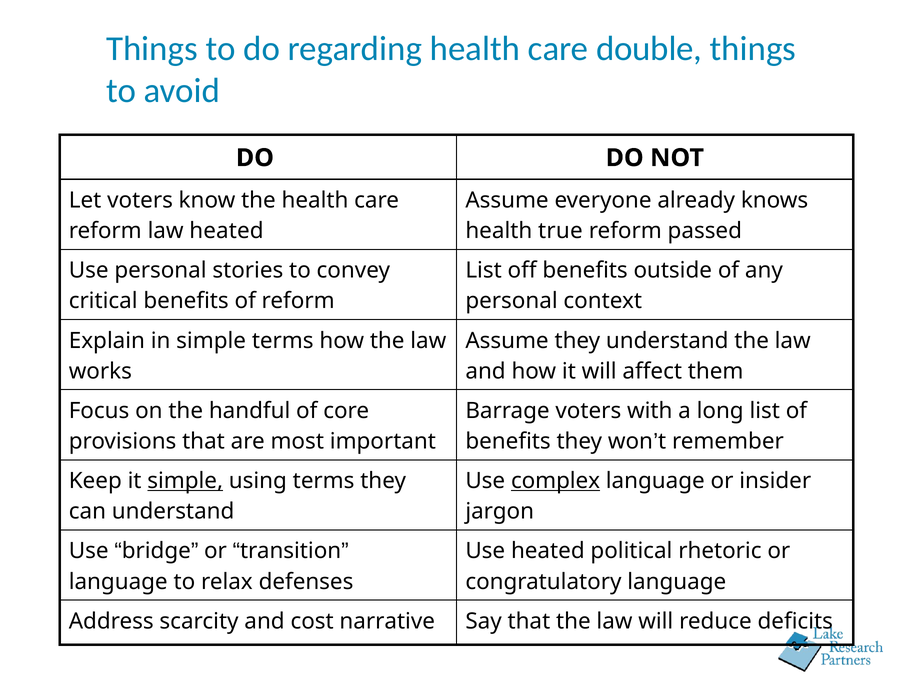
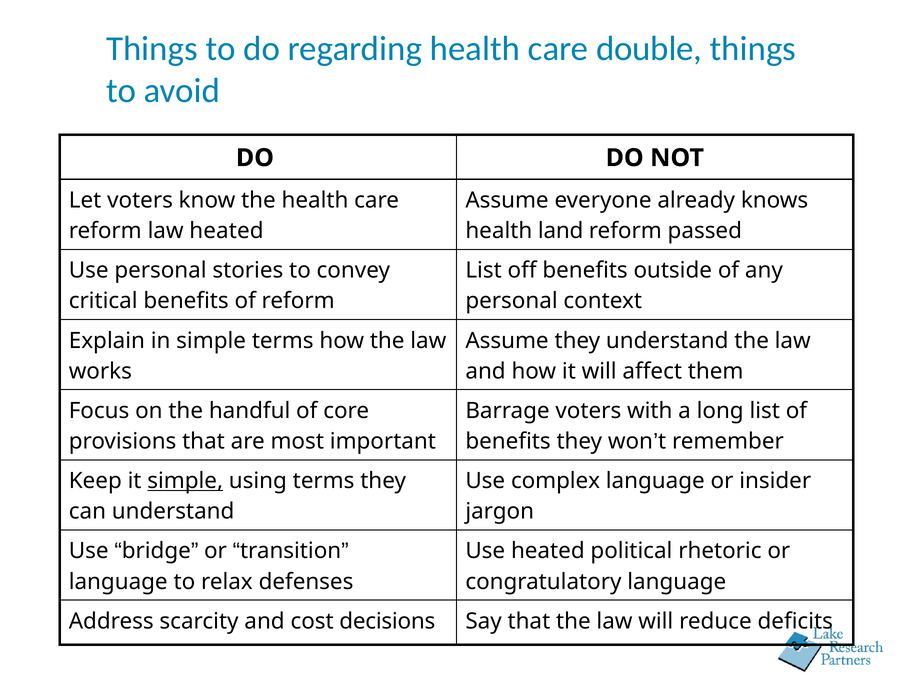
true: true -> land
complex underline: present -> none
narrative: narrative -> decisions
